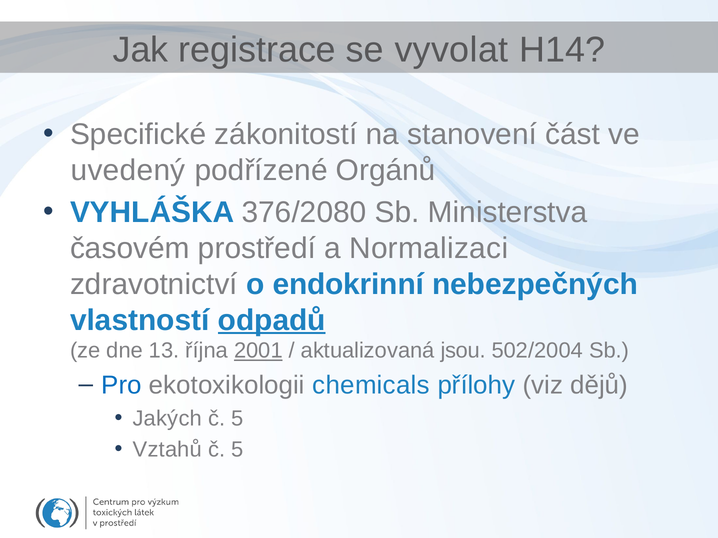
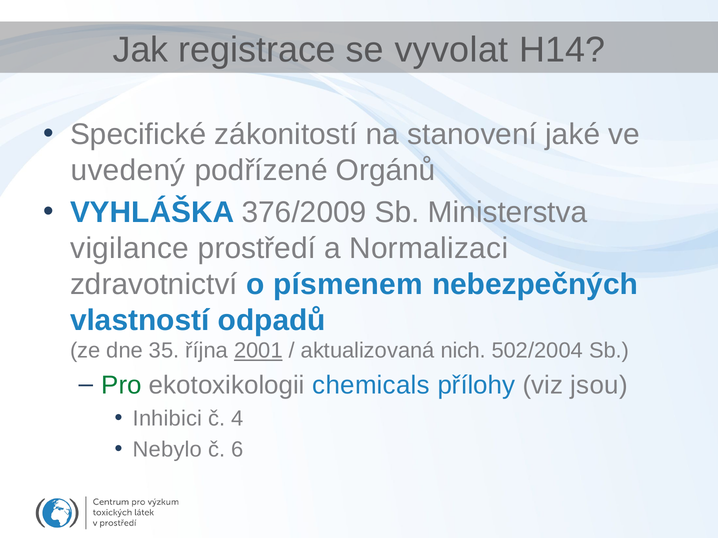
část: část -> jaké
376/2080: 376/2080 -> 376/2009
časovém: časovém -> vigilance
endokrinní: endokrinní -> písmenem
odpadů underline: present -> none
13: 13 -> 35
jsou: jsou -> nich
Pro colour: blue -> green
dějů: dějů -> jsou
Jakých: Jakých -> Inhibici
5 at (237, 419): 5 -> 4
Vztahů: Vztahů -> Nebylo
5 at (237, 450): 5 -> 6
